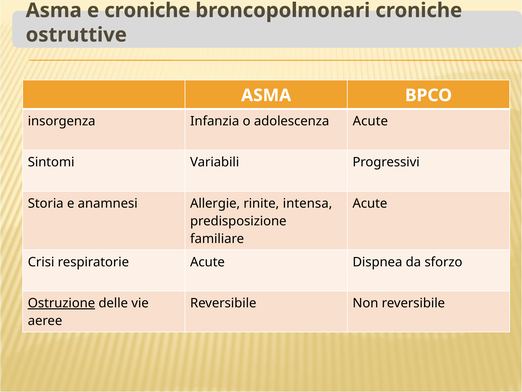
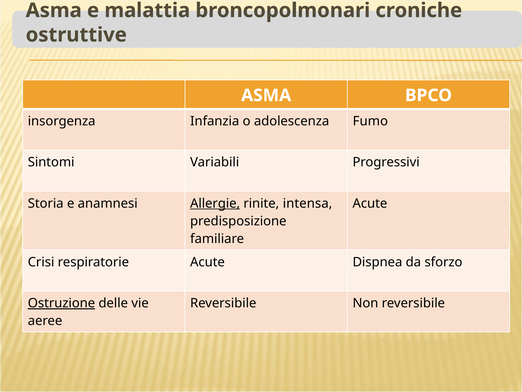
e croniche: croniche -> malattia
adolescenza Acute: Acute -> Fumo
Allergie underline: none -> present
